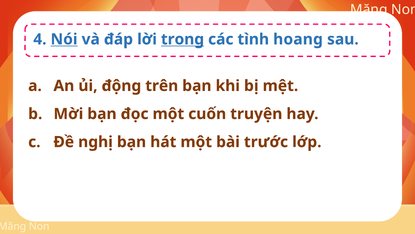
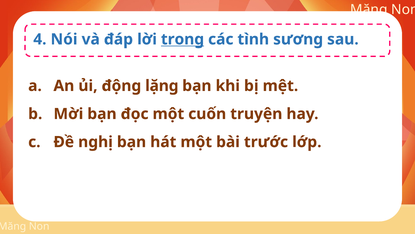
Nói underline: present -> none
hoang: hoang -> sương
trên: trên -> lặng
